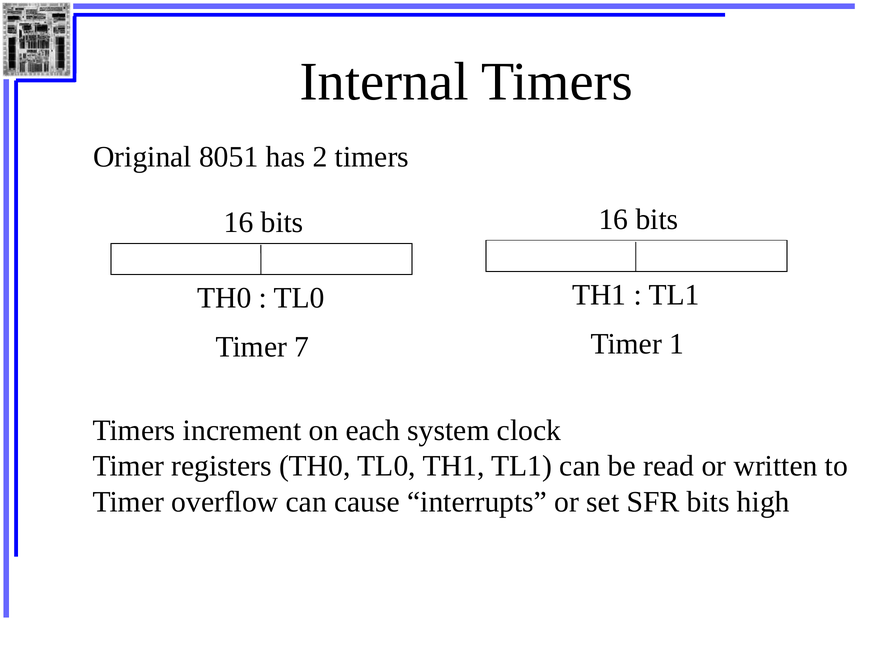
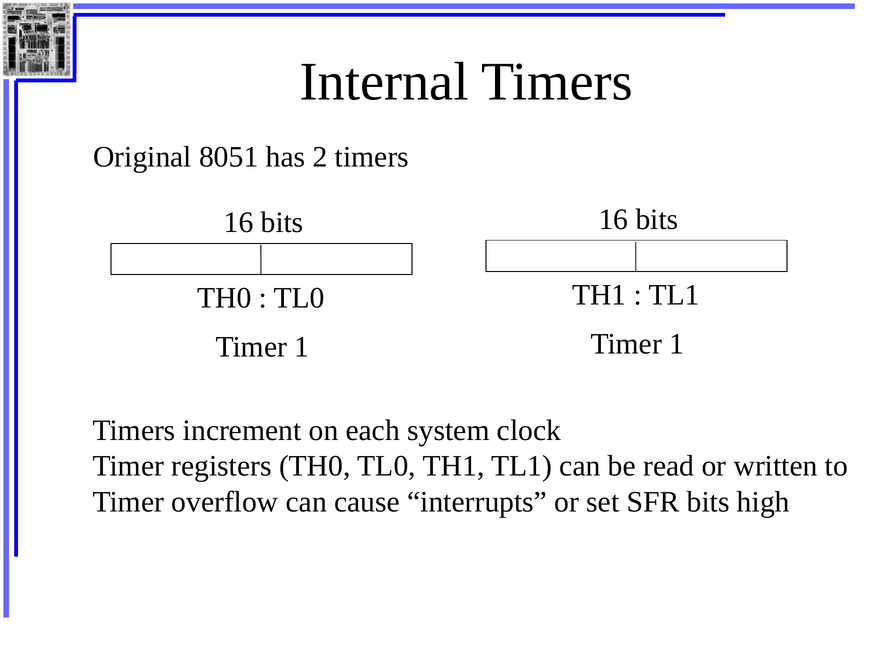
7 at (302, 347): 7 -> 1
